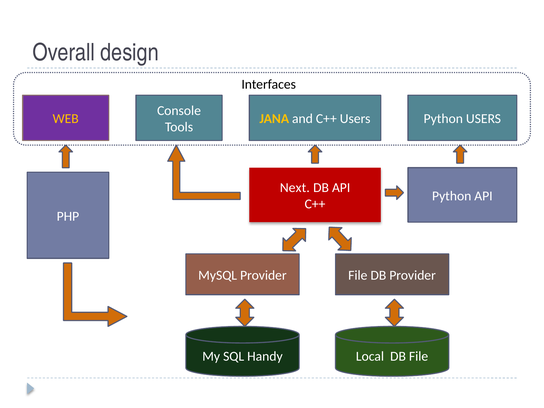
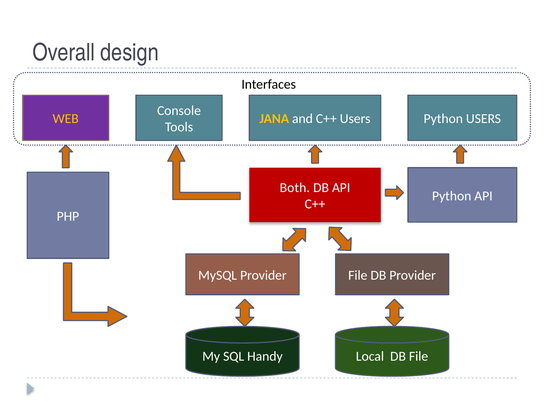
Next: Next -> Both
